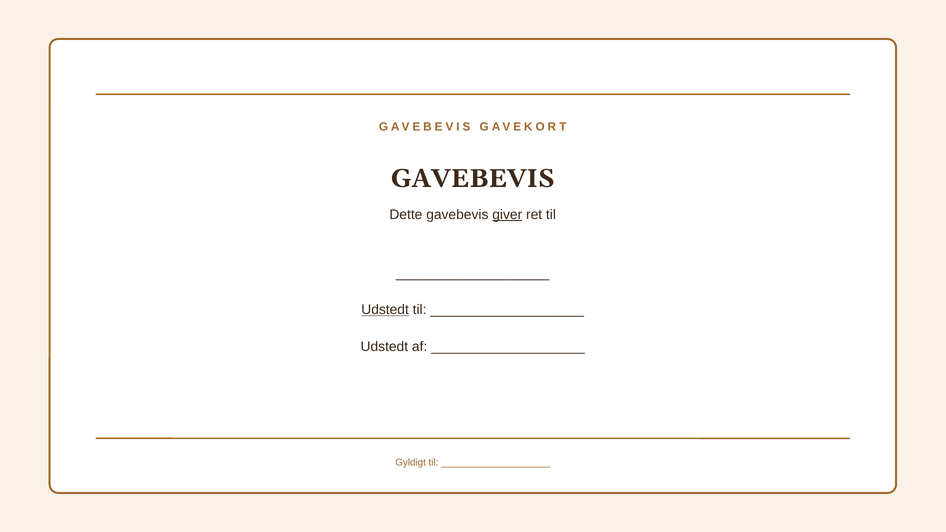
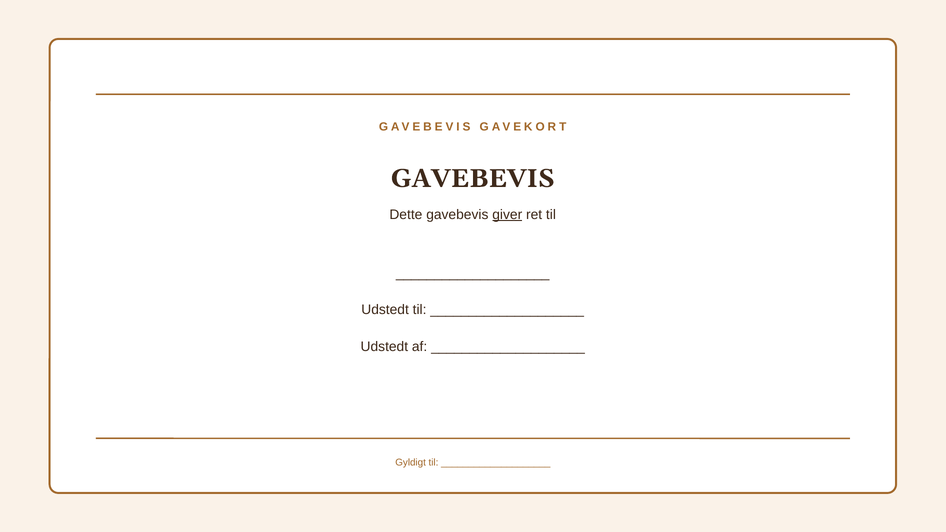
Udstedt at (385, 310) underline: present -> none
